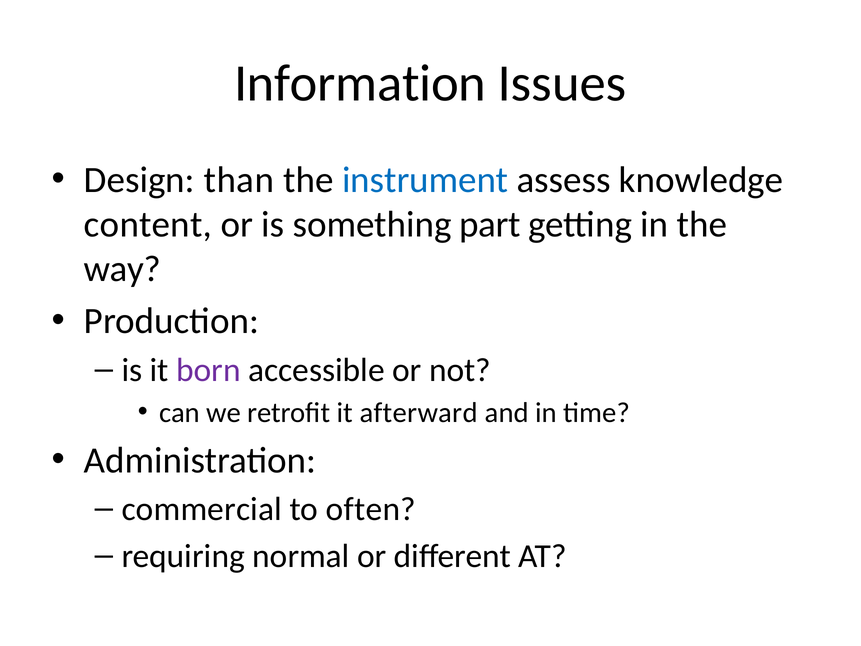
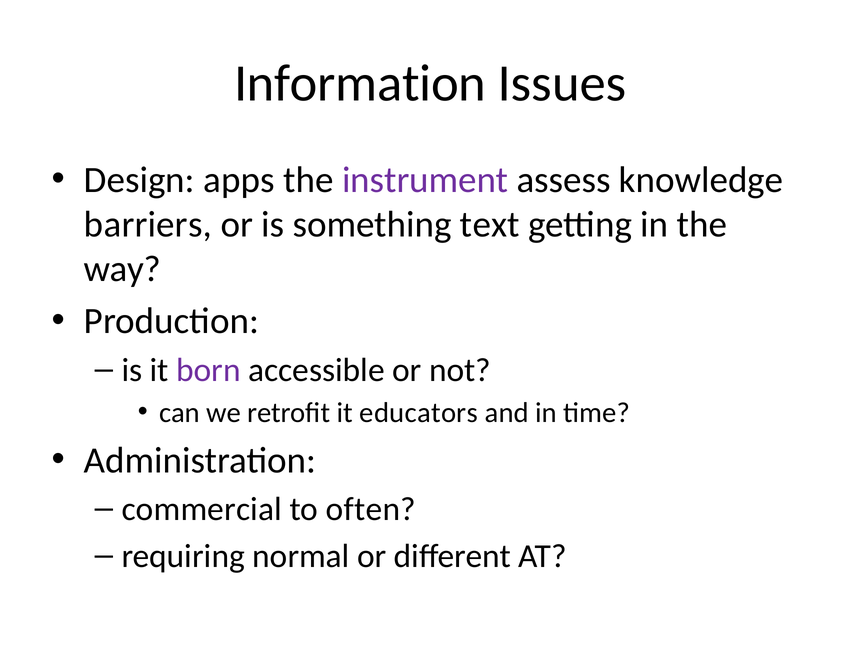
than: than -> apps
instrument colour: blue -> purple
content: content -> barriers
part: part -> text
afterward: afterward -> educators
